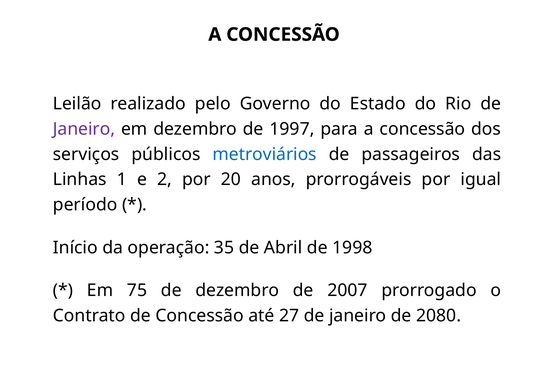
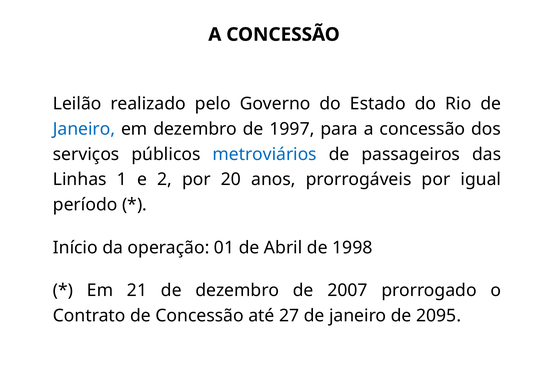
Janeiro at (84, 129) colour: purple -> blue
35: 35 -> 01
75: 75 -> 21
2080: 2080 -> 2095
